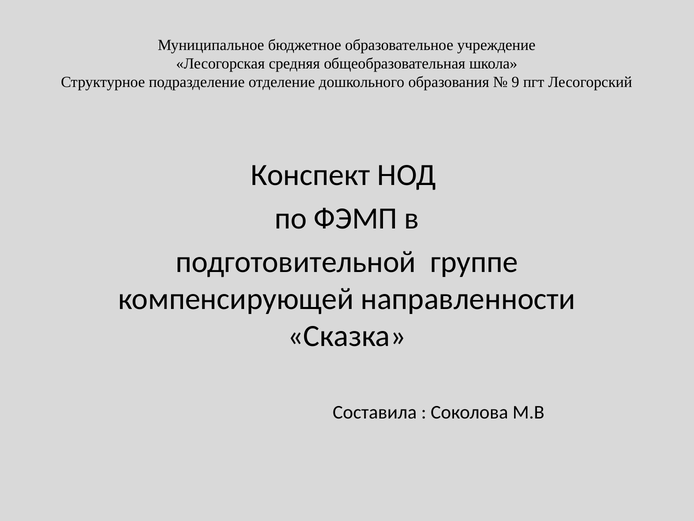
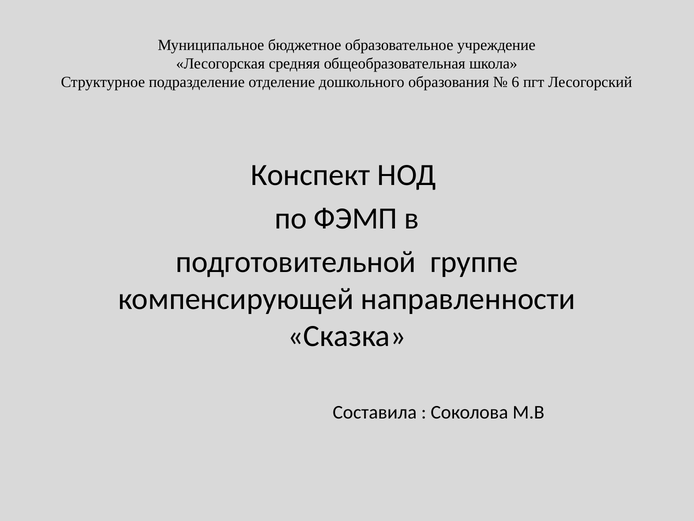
9: 9 -> 6
